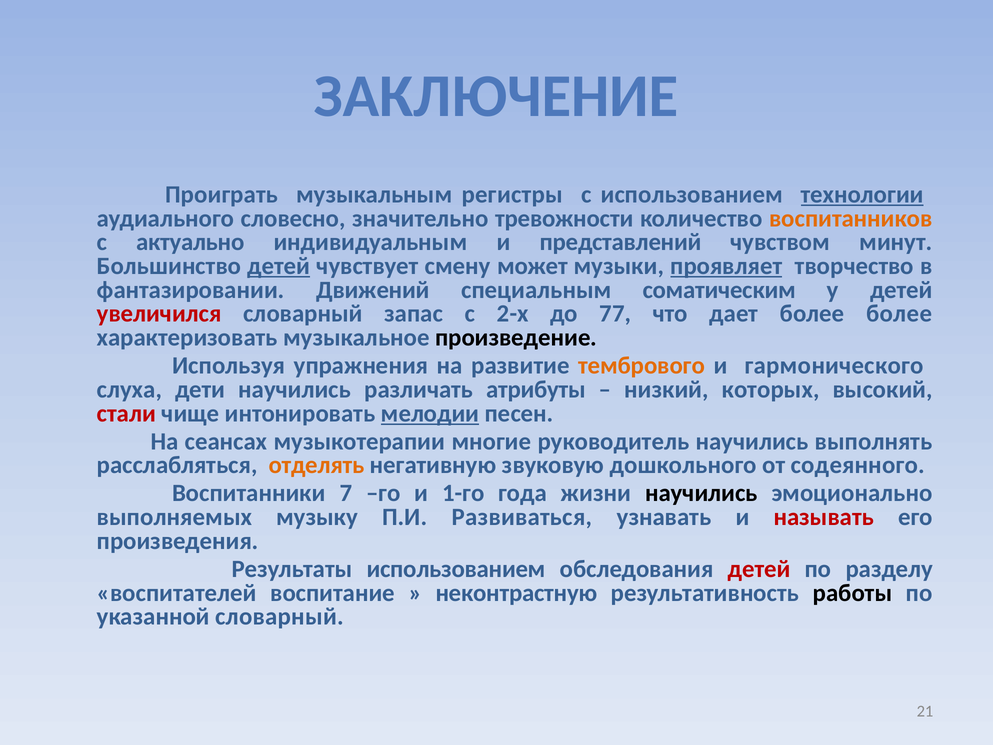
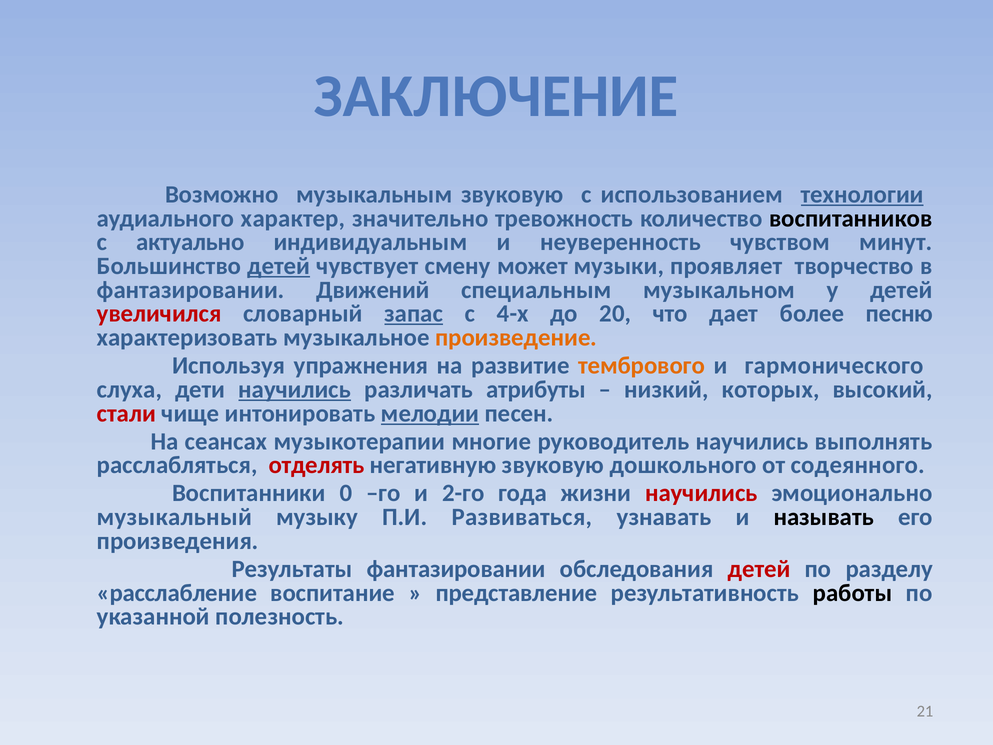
Проиграть: Проиграть -> Возможно
музыкальным регистры: регистры -> звуковую
словесно: словесно -> характер
тревожности: тревожности -> тревожность
воспитанников colour: orange -> black
представлений: представлений -> неуверенность
проявляет underline: present -> none
соматическим: соматическим -> музыкальном
запас underline: none -> present
2-х: 2-х -> 4-х
77: 77 -> 20
более более: более -> песню
произведение colour: black -> orange
научились at (295, 389) underline: none -> present
отделять colour: orange -> red
7: 7 -> 0
1-го: 1-го -> 2-го
научились at (701, 493) colour: black -> red
выполняемых: выполняемых -> музыкальный
называть colour: red -> black
Результаты использованием: использованием -> фантазировании
воспитателей: воспитателей -> расслабление
неконтрастную: неконтрастную -> представление
указанной словарный: словарный -> полезность
